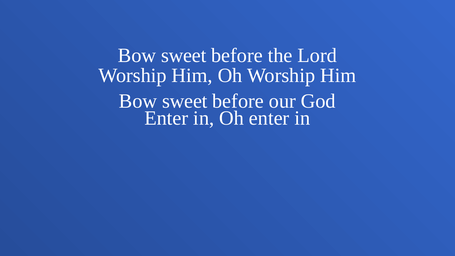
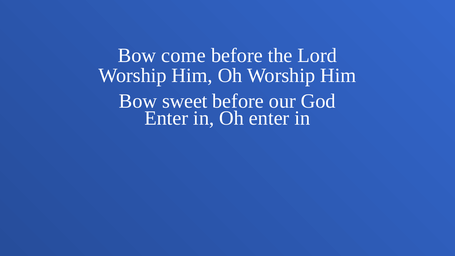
sweet at (184, 56): sweet -> come
